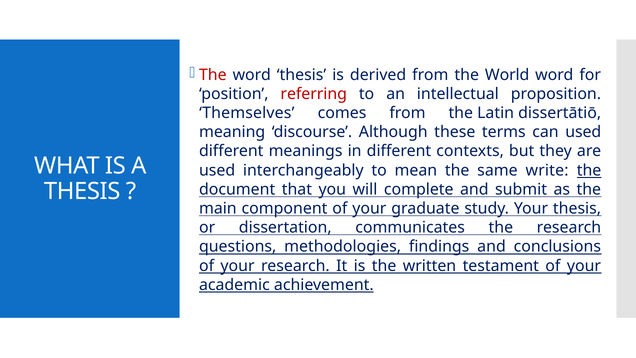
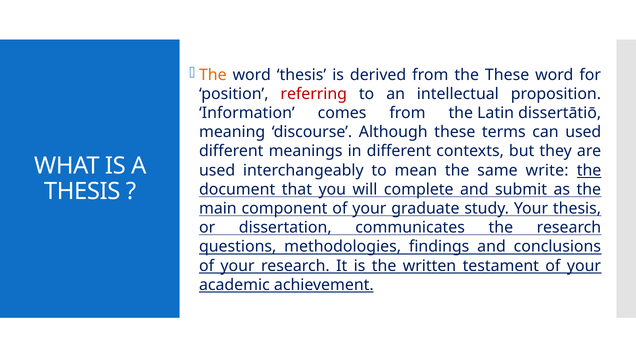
The at (213, 75) colour: red -> orange
the World: World -> These
Themselves: Themselves -> Information
